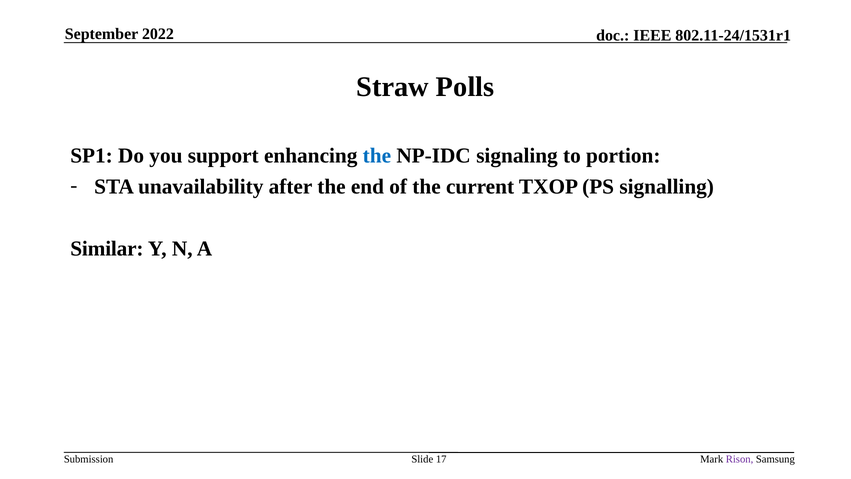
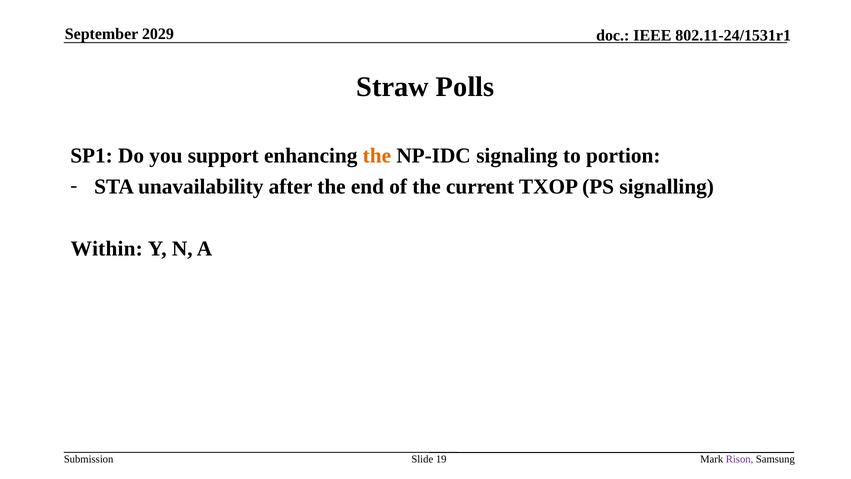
2022: 2022 -> 2029
the at (377, 156) colour: blue -> orange
Similar: Similar -> Within
17: 17 -> 19
